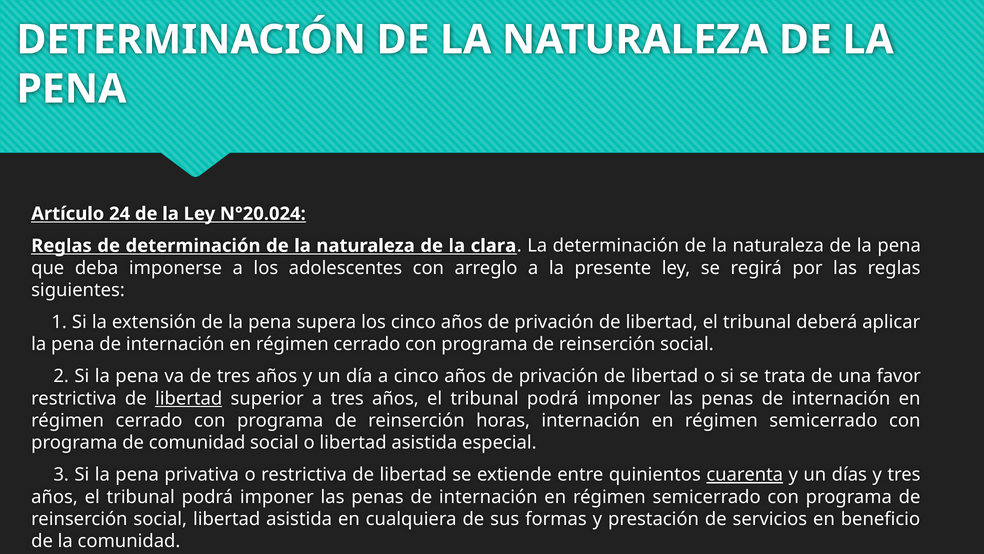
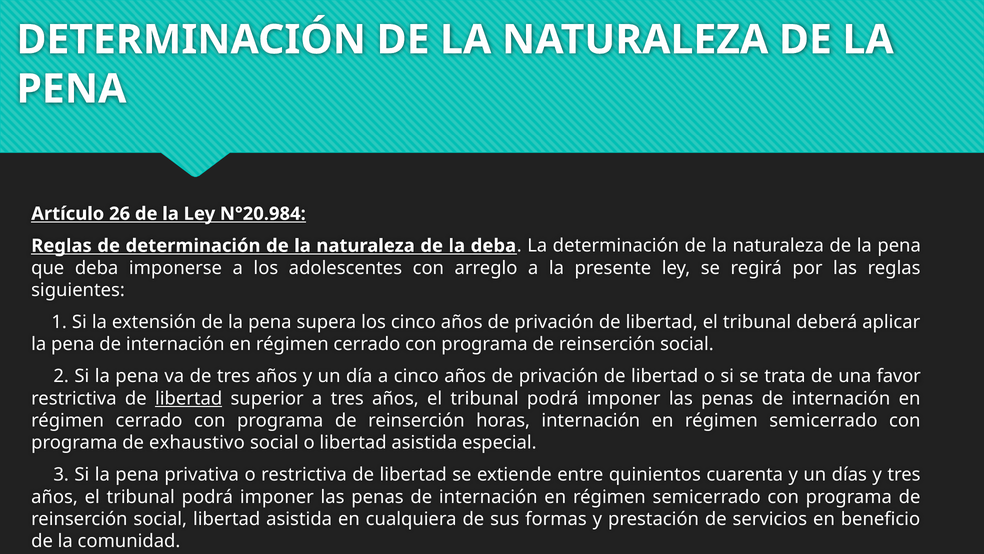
24: 24 -> 26
N°20.024: N°20.024 -> N°20.984
la clara: clara -> deba
de comunidad: comunidad -> exhaustivo
cuarenta underline: present -> none
